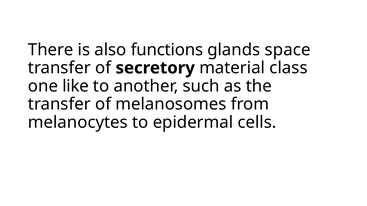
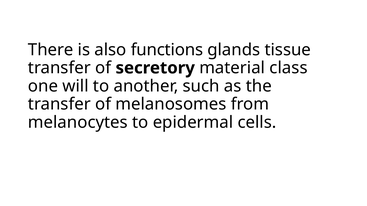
space: space -> tissue
like: like -> will
